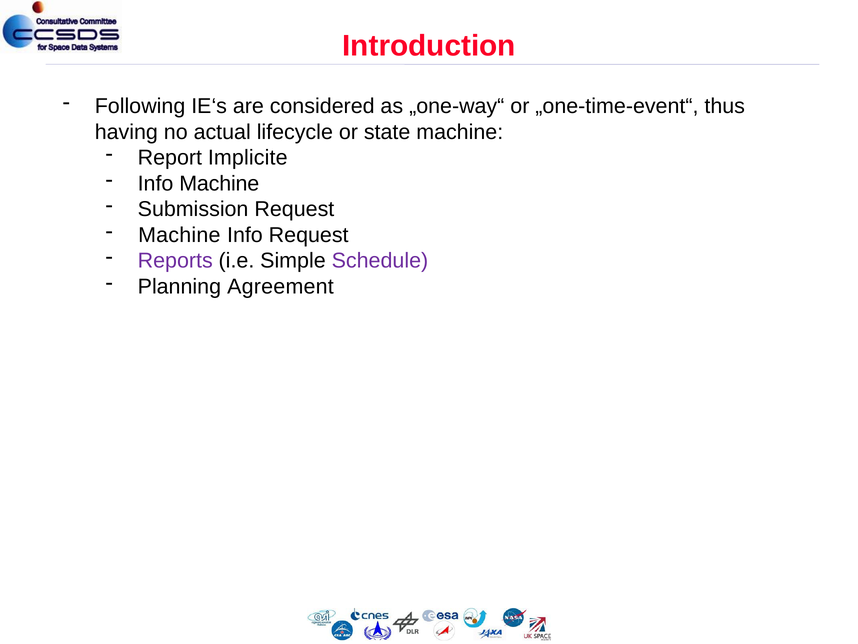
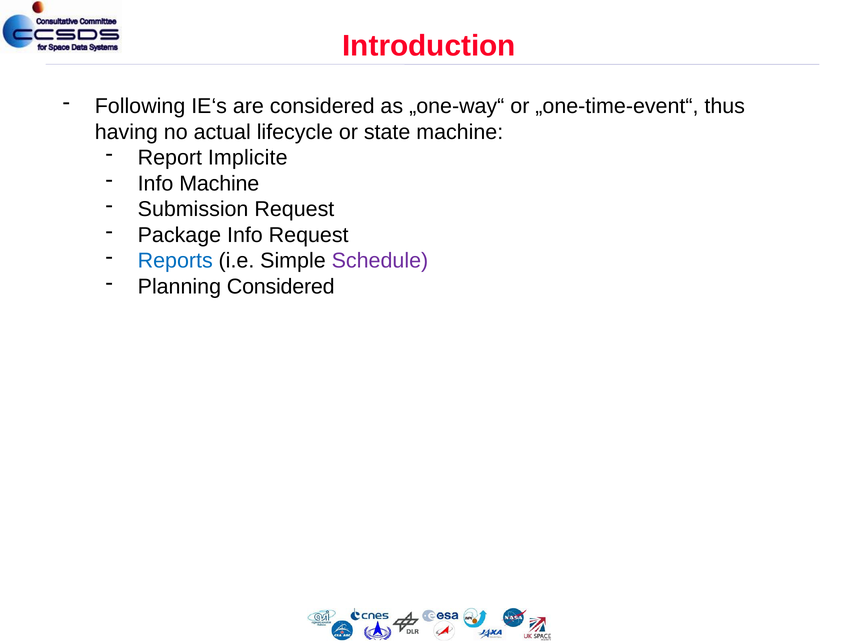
Machine at (179, 235): Machine -> Package
Reports colour: purple -> blue
Planning Agreement: Agreement -> Considered
